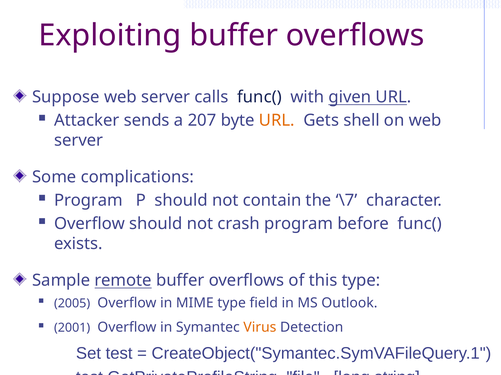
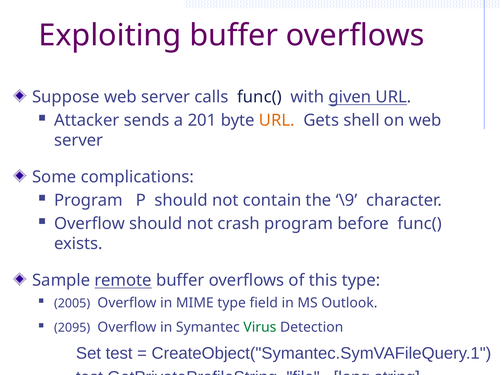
207: 207 -> 201
\7: \7 -> \9
2001: 2001 -> 2095
Virus colour: orange -> green
